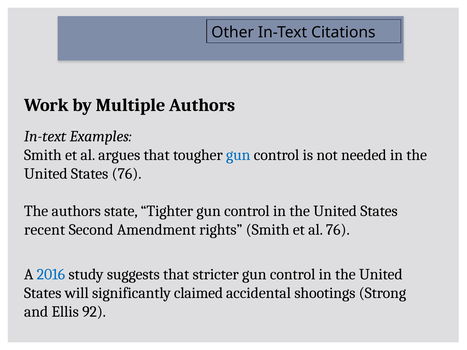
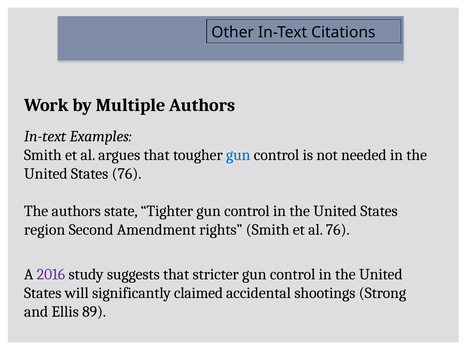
recent: recent -> region
2016 colour: blue -> purple
92: 92 -> 89
